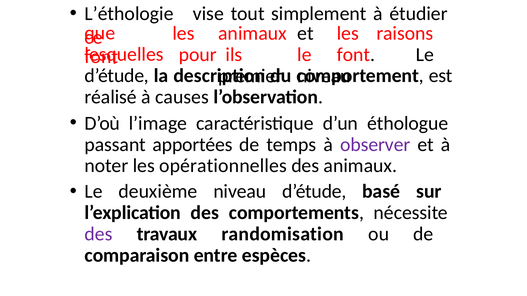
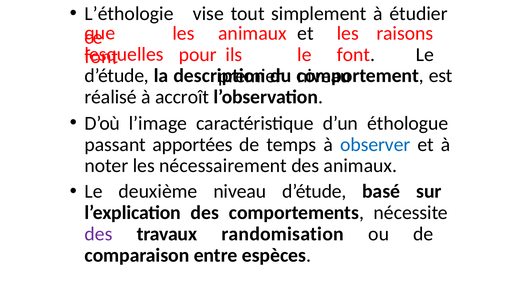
causes: causes -> accroît
observer colour: purple -> blue
opérationnelles: opérationnelles -> nécessairement
